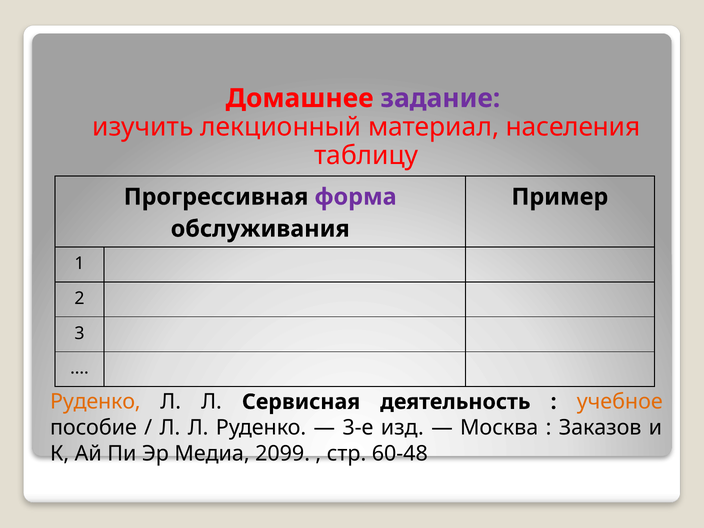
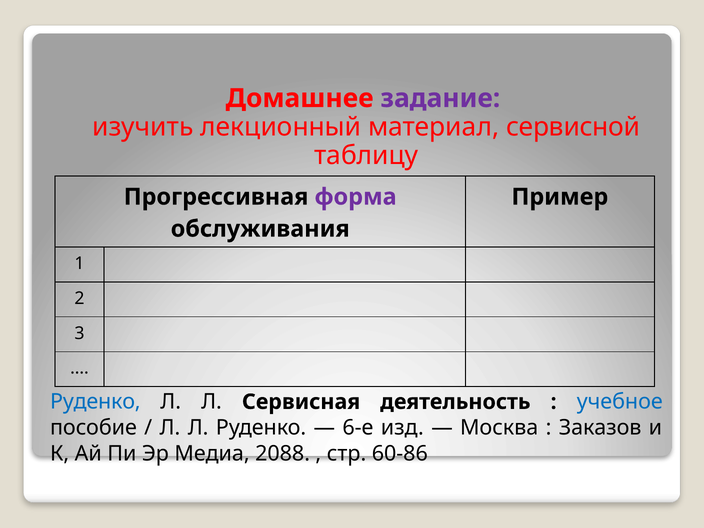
населения: населения -> сервисной
Руденко at (95, 402) colour: orange -> blue
учебное colour: orange -> blue
3-е: 3-е -> 6-е
2099: 2099 -> 2088
60-48: 60-48 -> 60-86
